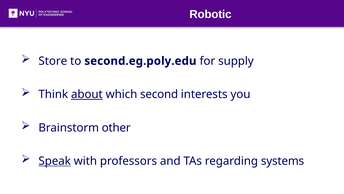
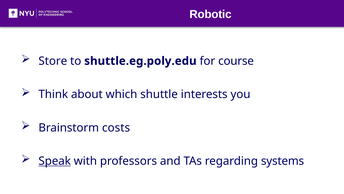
second.eg.poly.edu: second.eg.poly.edu -> shuttle.eg.poly.edu
supply: supply -> course
about underline: present -> none
second: second -> shuttle
other: other -> costs
